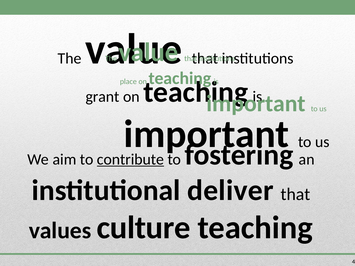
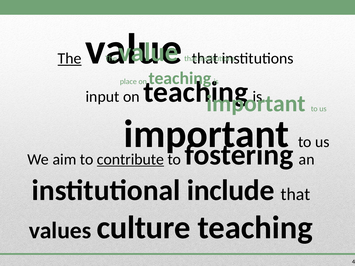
The at (70, 58) underline: none -> present
grant: grant -> input
deliver: deliver -> include
